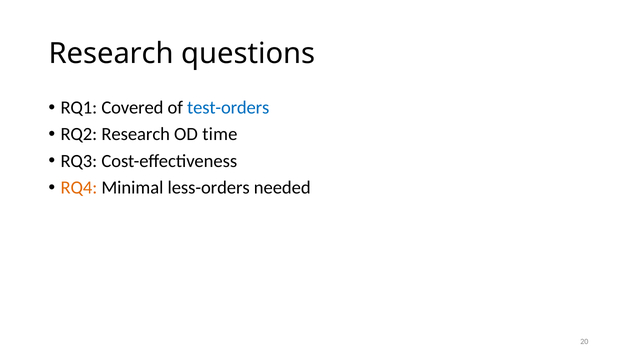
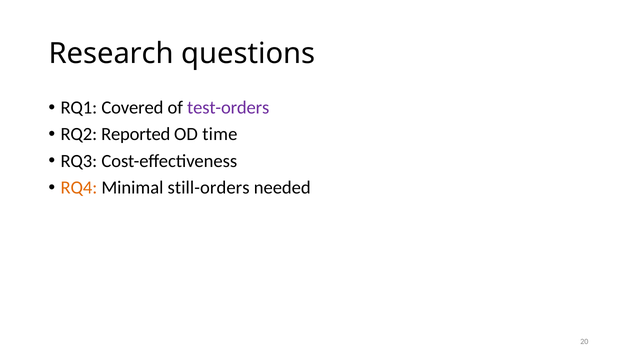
test-orders colour: blue -> purple
RQ2 Research: Research -> Reported
less-orders: less-orders -> still-orders
